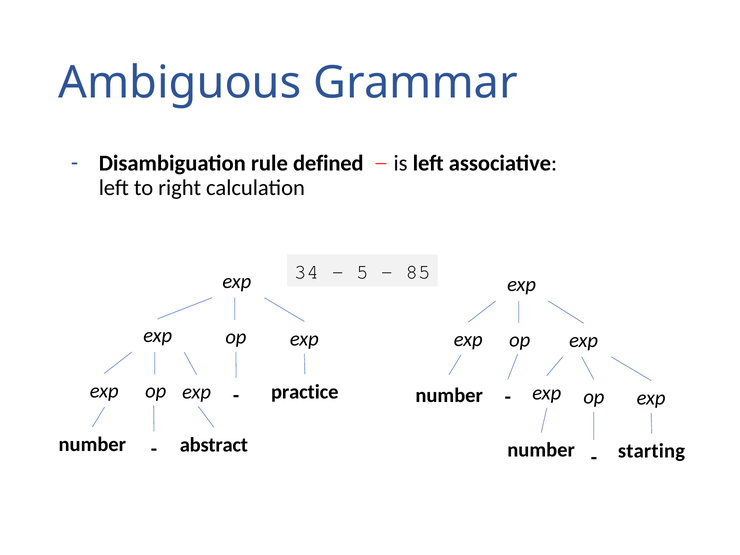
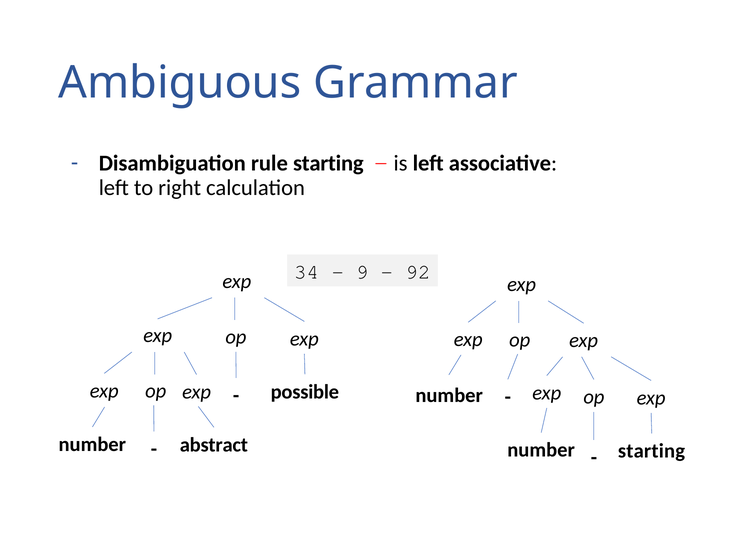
rule defined: defined -> starting
5: 5 -> 9
85: 85 -> 92
practice: practice -> possible
